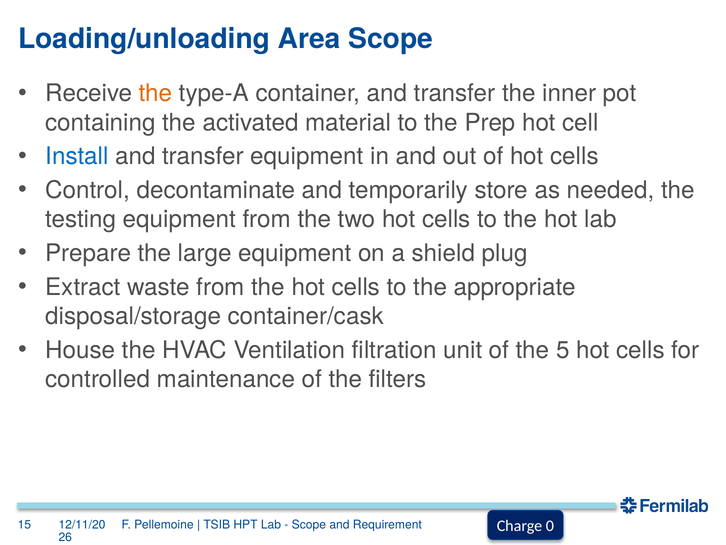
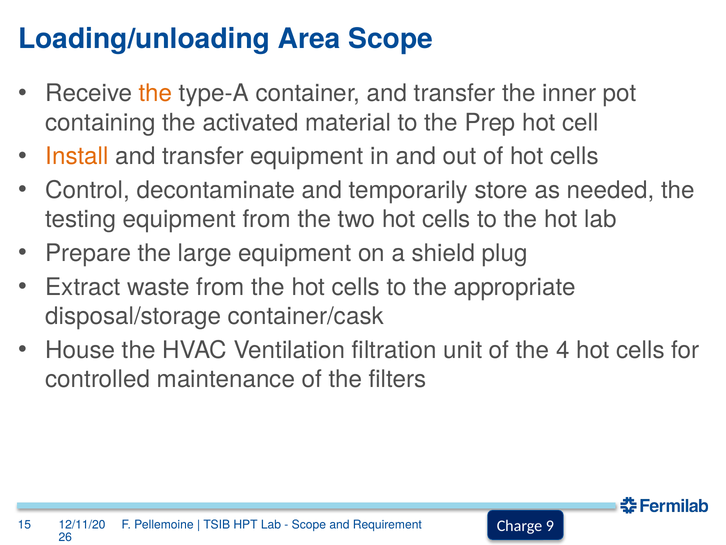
Install colour: blue -> orange
5: 5 -> 4
0: 0 -> 9
